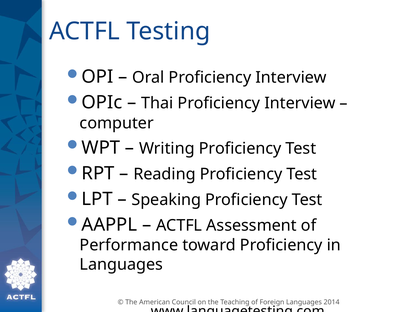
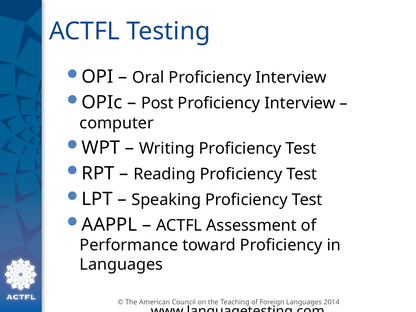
Thai: Thai -> Post
